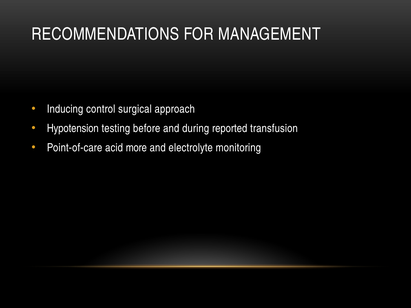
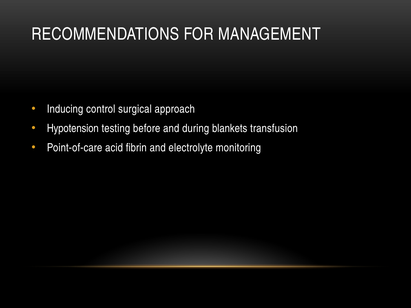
reported: reported -> blankets
more: more -> fibrin
